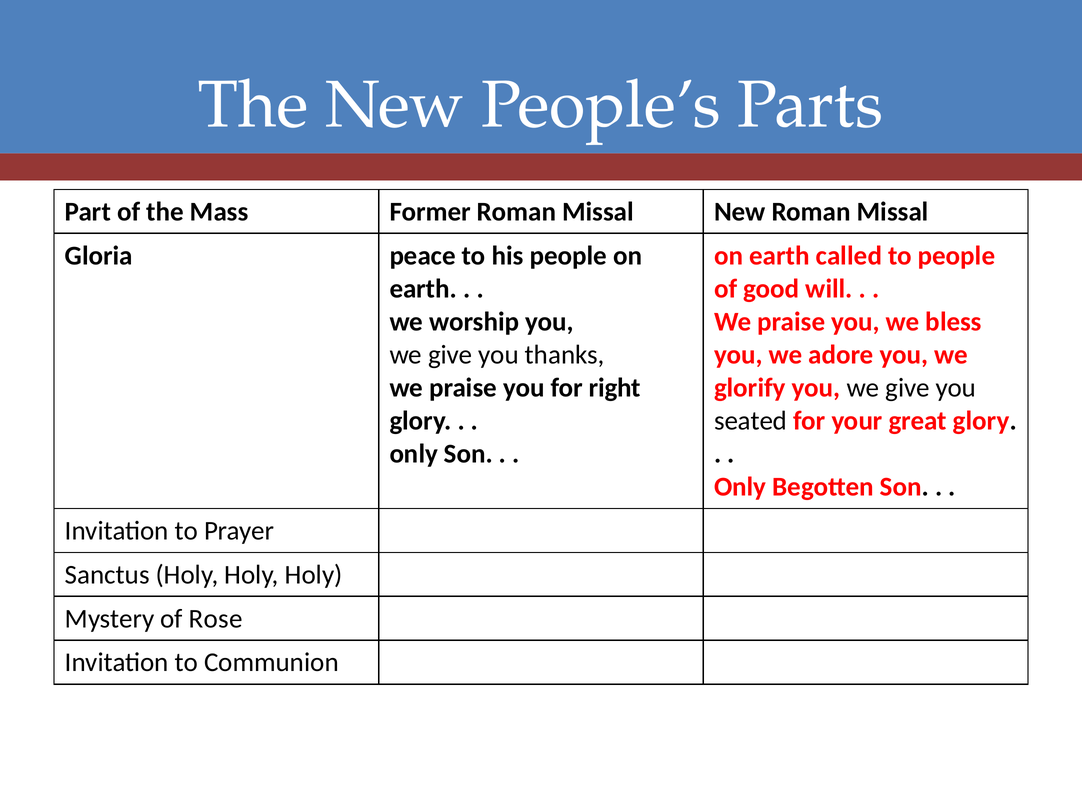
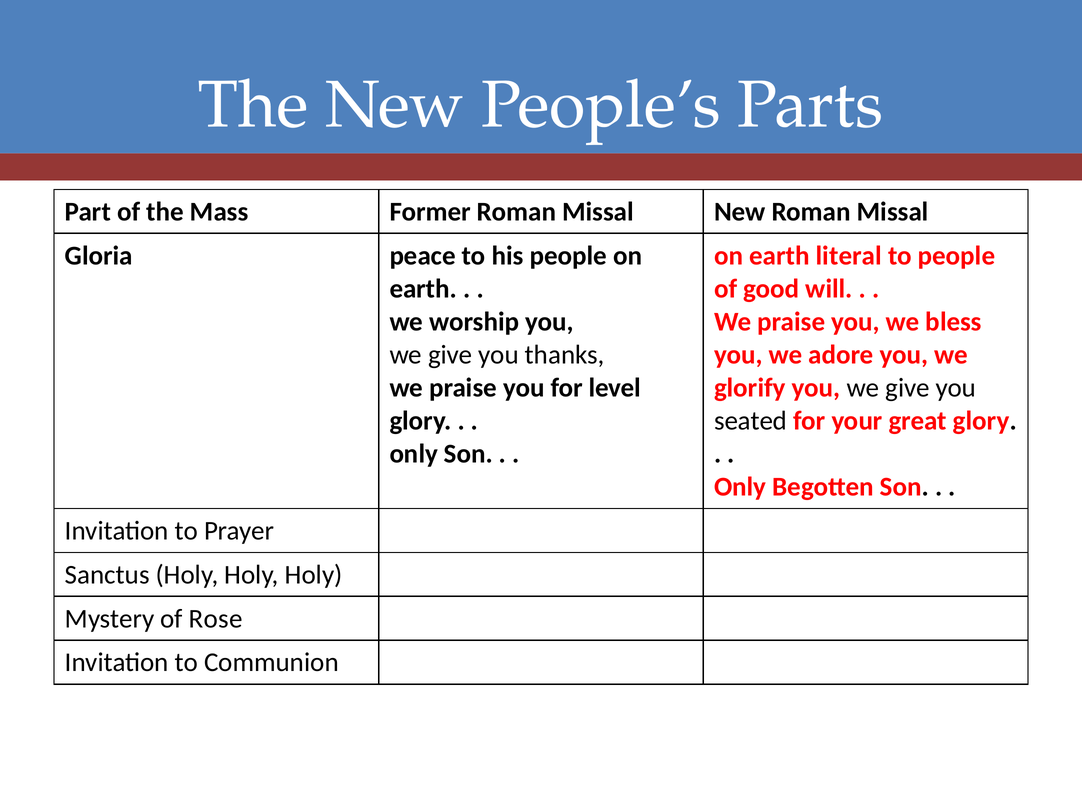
called: called -> literal
right: right -> level
